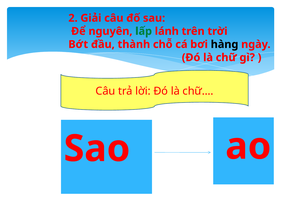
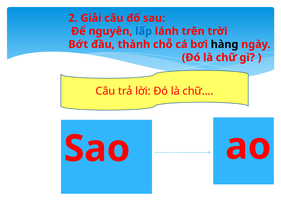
lấp colour: green -> blue
